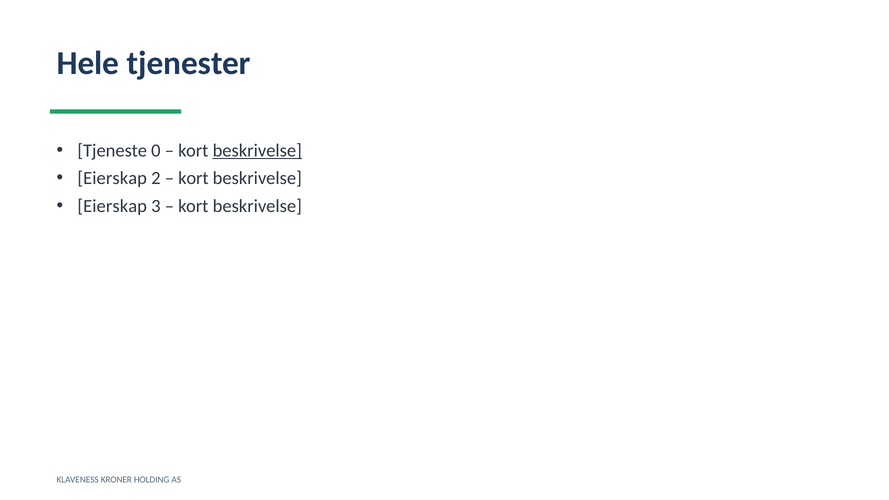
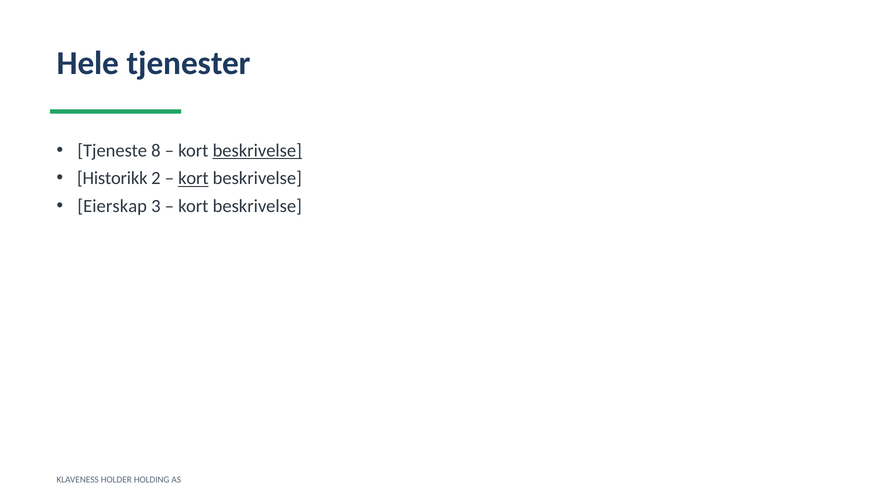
0: 0 -> 8
Eierskap at (112, 178): Eierskap -> Historikk
kort at (193, 178) underline: none -> present
KRONER: KRONER -> HOLDER
